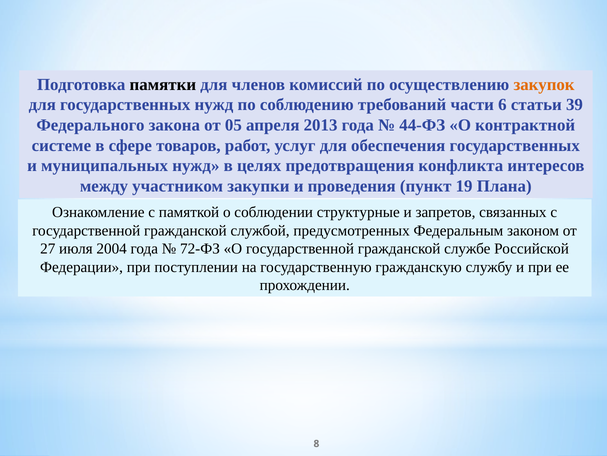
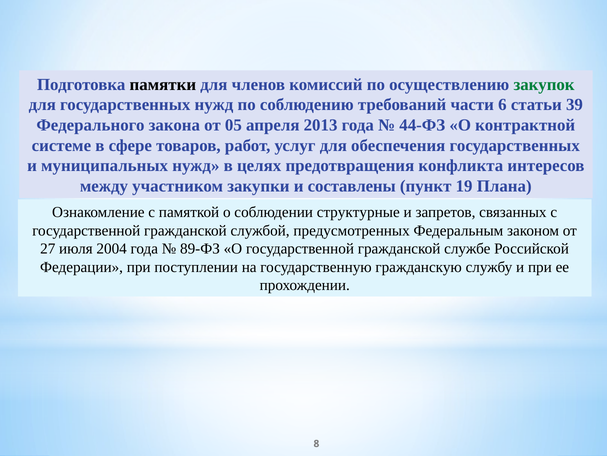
закупок colour: orange -> green
проведения: проведения -> составлены
72-ФЗ: 72-ФЗ -> 89-ФЗ
